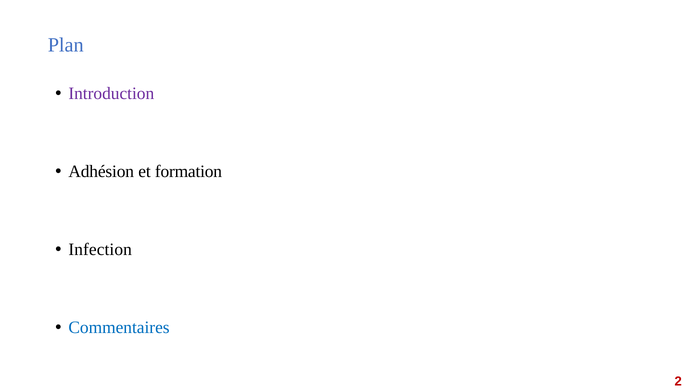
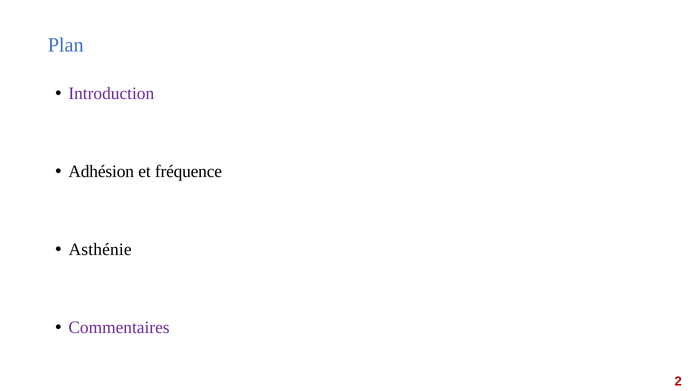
formation: formation -> fréquence
Infection: Infection -> Asthénie
Commentaires colour: blue -> purple
